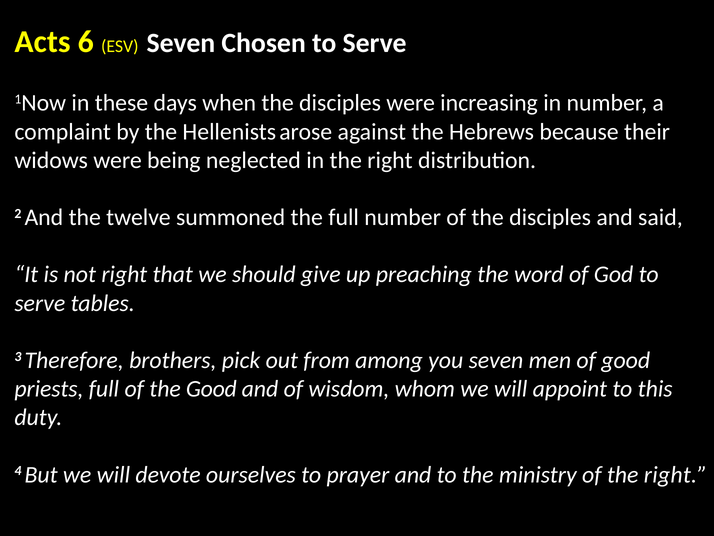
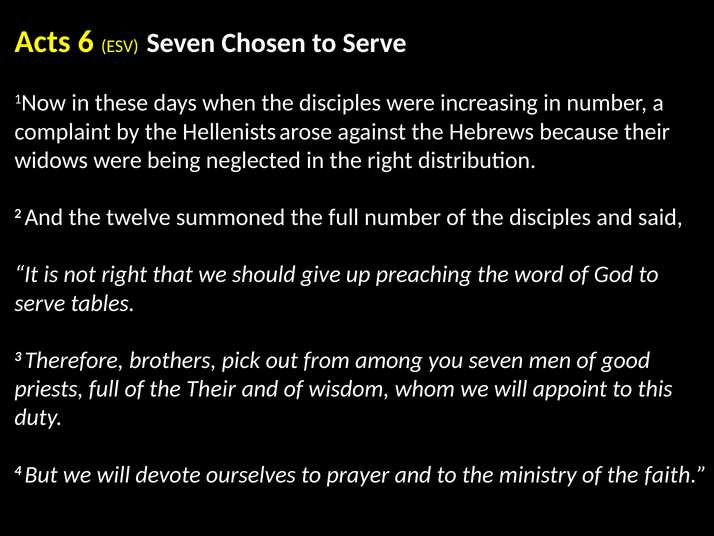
the Good: Good -> Their
of the right: right -> faith
